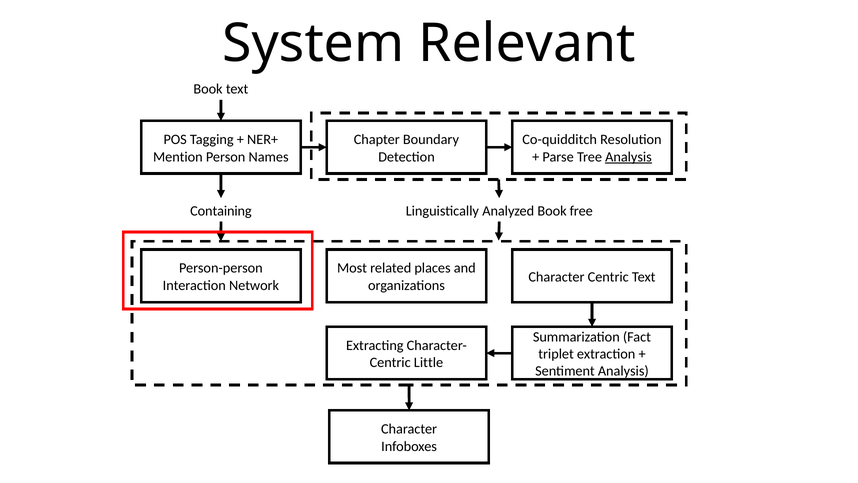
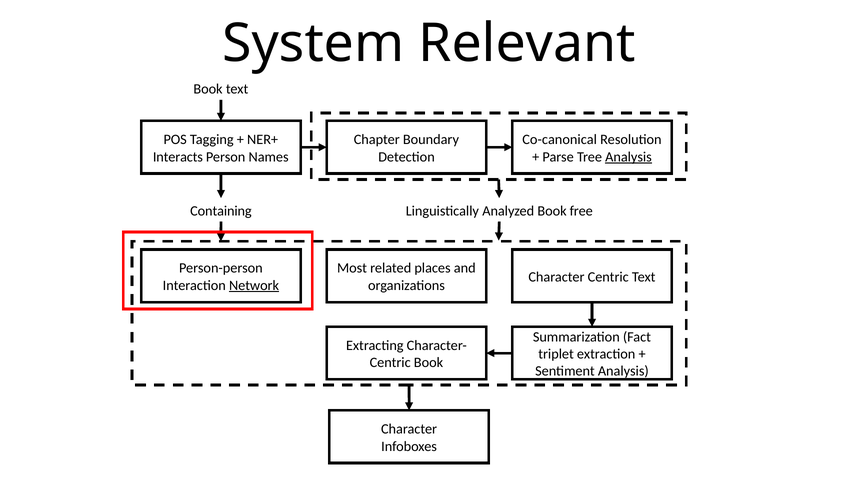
Co-quidditch: Co-quidditch -> Co-canonical
Mention: Mention -> Interacts
Network underline: none -> present
Centric Little: Little -> Book
